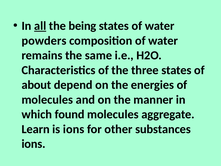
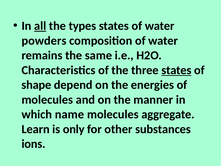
being: being -> types
states at (176, 70) underline: none -> present
about: about -> shape
found: found -> name
is ions: ions -> only
